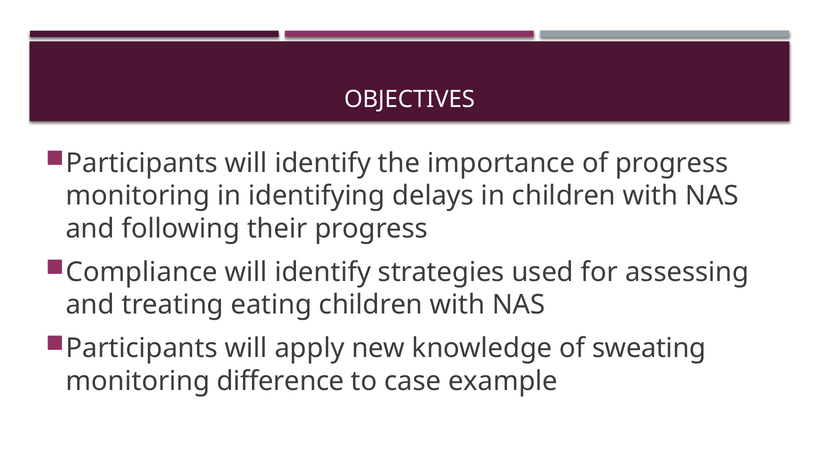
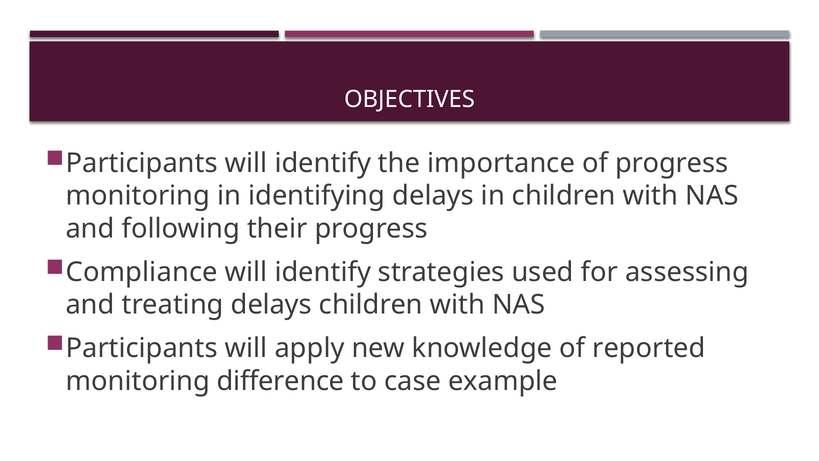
treating eating: eating -> delays
sweating: sweating -> reported
